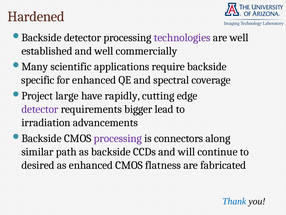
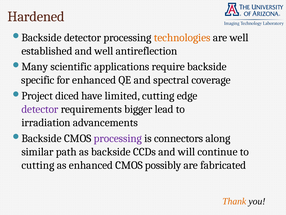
technologies colour: purple -> orange
commercially: commercially -> antireflection
large: large -> diced
rapidly: rapidly -> limited
desired at (38, 165): desired -> cutting
flatness: flatness -> possibly
Thank colour: blue -> orange
